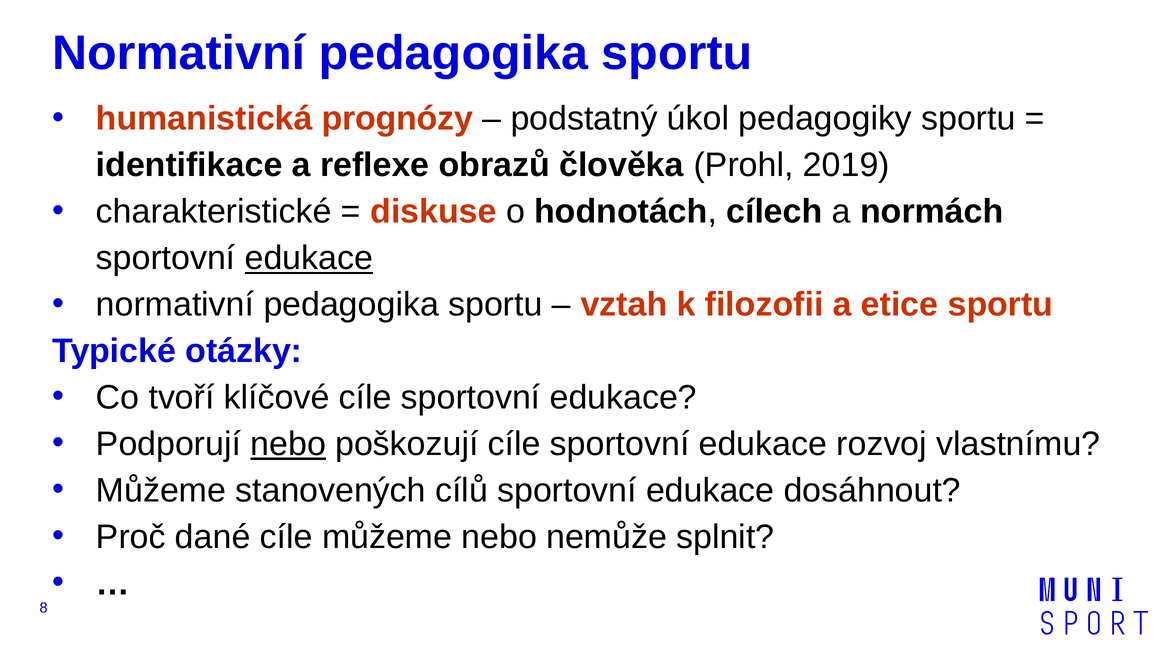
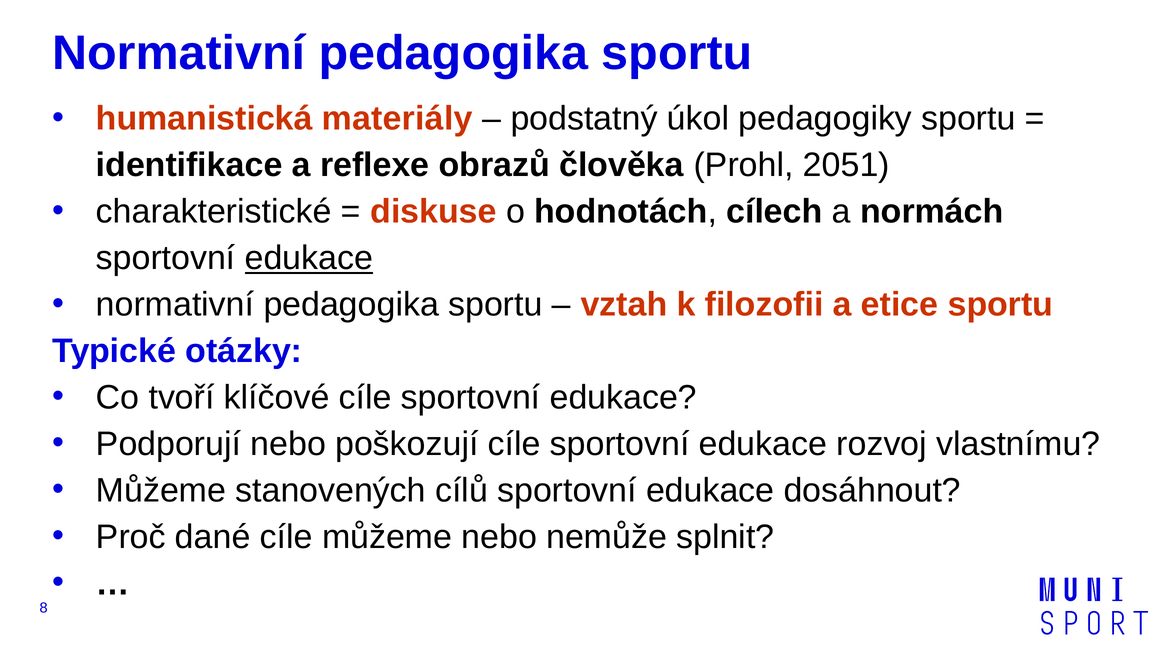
prognózy: prognózy -> materiály
2019: 2019 -> 2051
nebo at (288, 444) underline: present -> none
